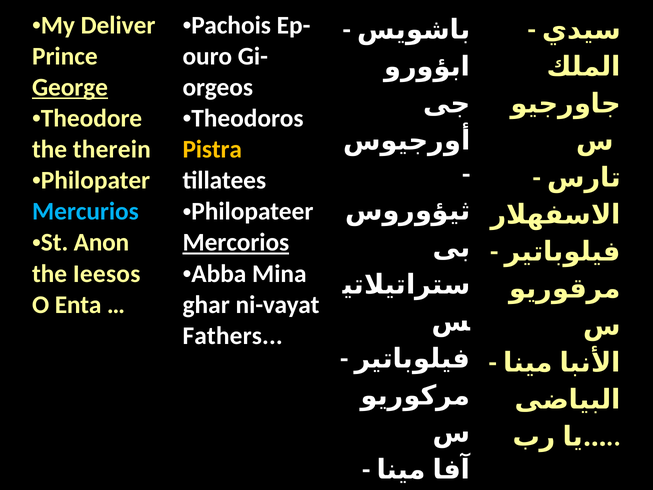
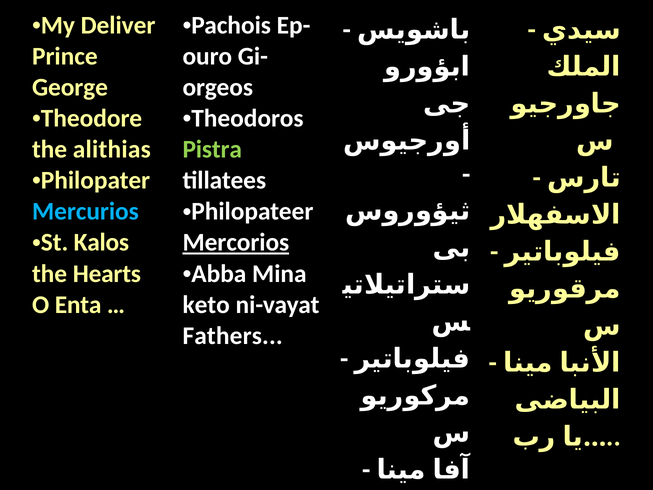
George underline: present -> none
therein: therein -> alithias
Pistra colour: yellow -> light green
Anon: Anon -> Kalos
Ieesos: Ieesos -> Hearts
ghar: ghar -> keto
